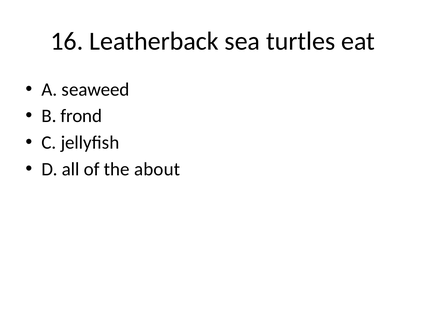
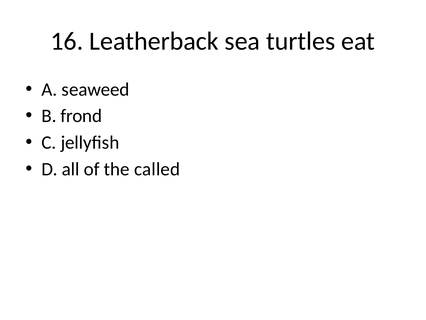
about: about -> called
